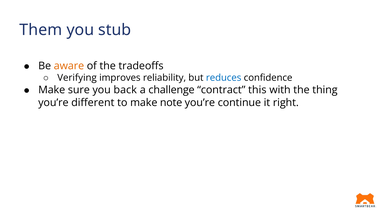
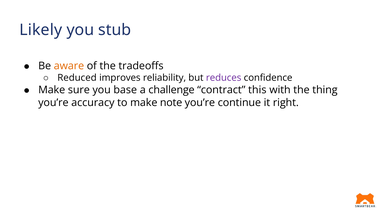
Them: Them -> Likely
Verifying: Verifying -> Reduced
reduces colour: blue -> purple
back: back -> base
different: different -> accuracy
